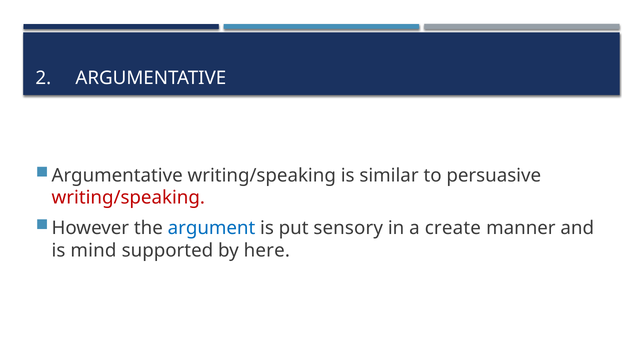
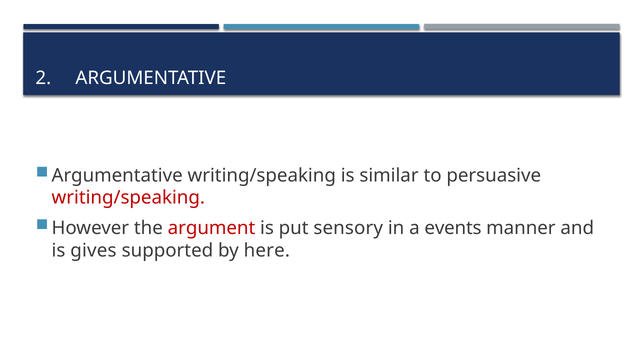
argument colour: blue -> red
create: create -> events
mind: mind -> gives
